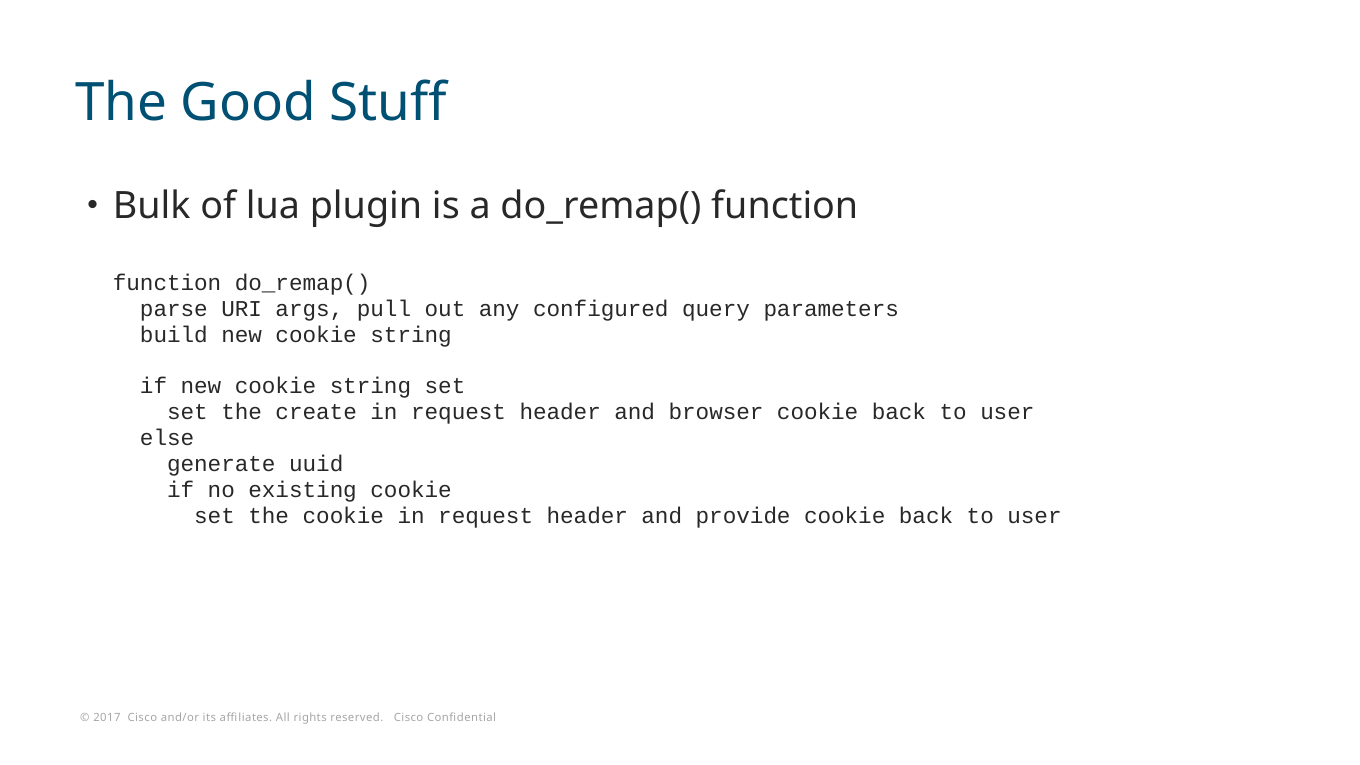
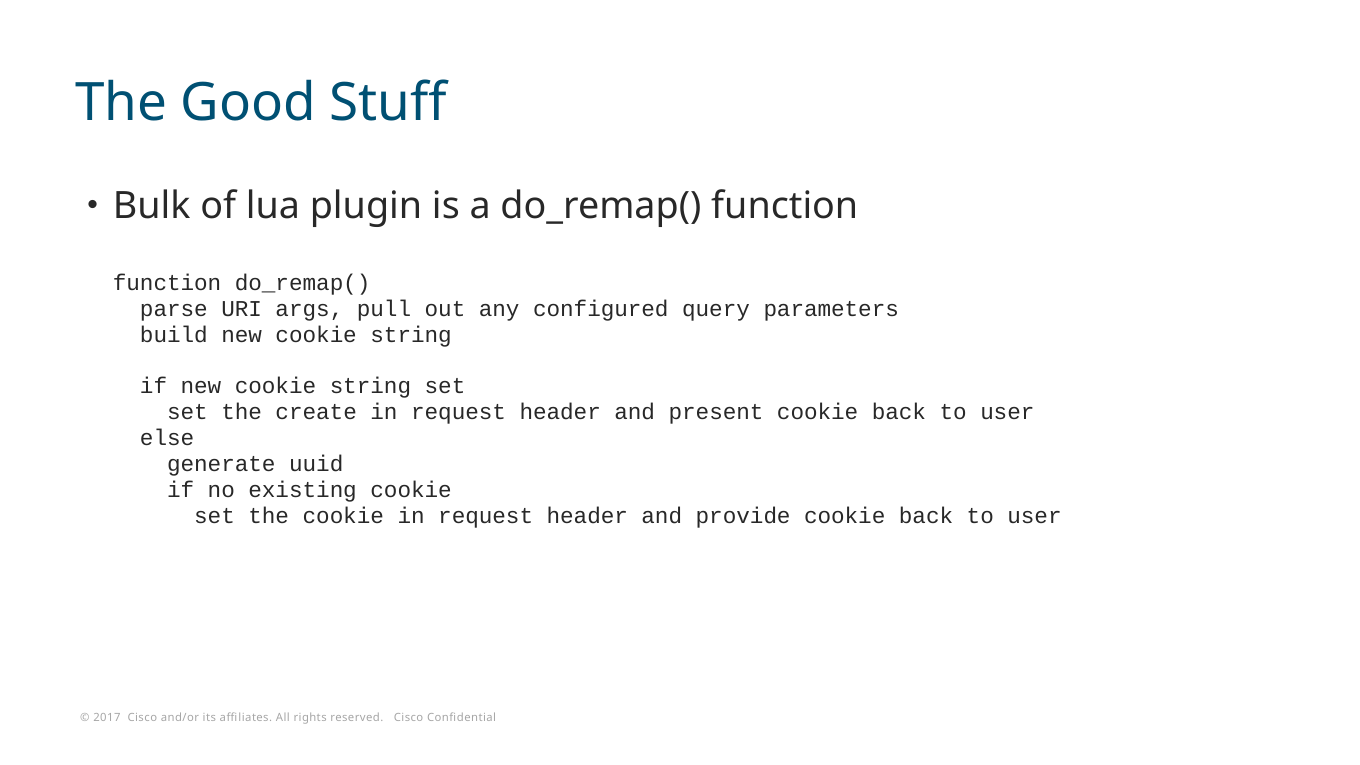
browser: browser -> present
